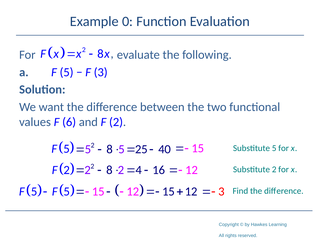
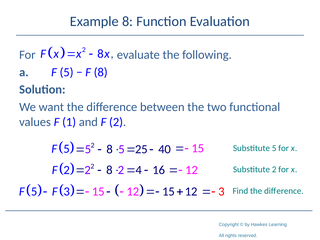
Example 0: 0 -> 8
F 3: 3 -> 8
6: 6 -> 1
5 at (67, 191): 5 -> 3
